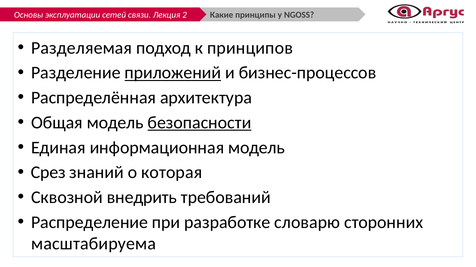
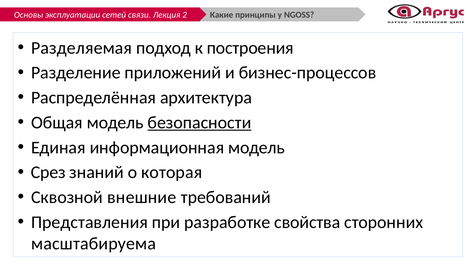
принципов: принципов -> построения
приложений underline: present -> none
внедрить: внедрить -> внешние
Распределение: Распределение -> Представления
словарю: словарю -> свойства
